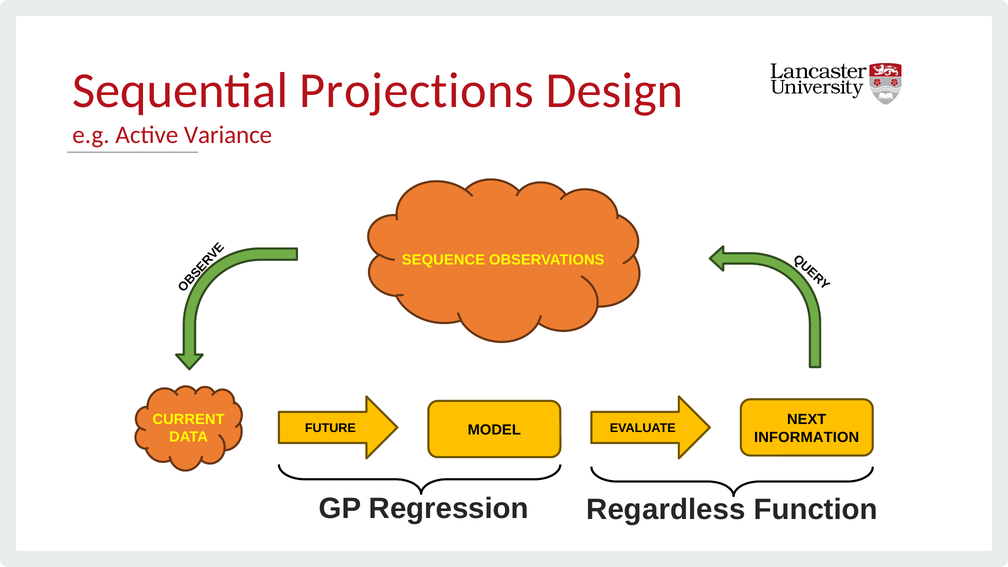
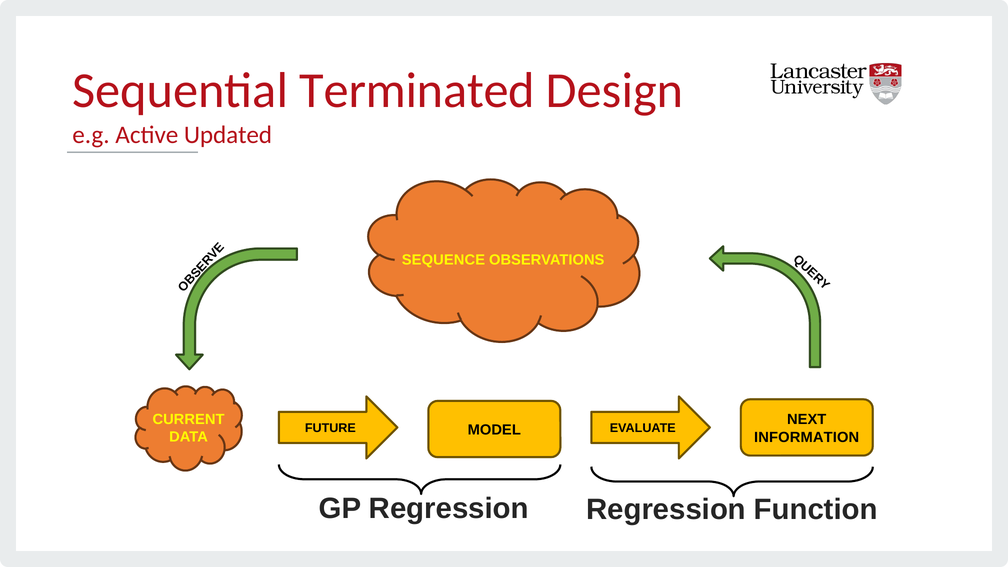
Projections: Projections -> Terminated
Variance: Variance -> Updated
Regression Regardless: Regardless -> Regression
